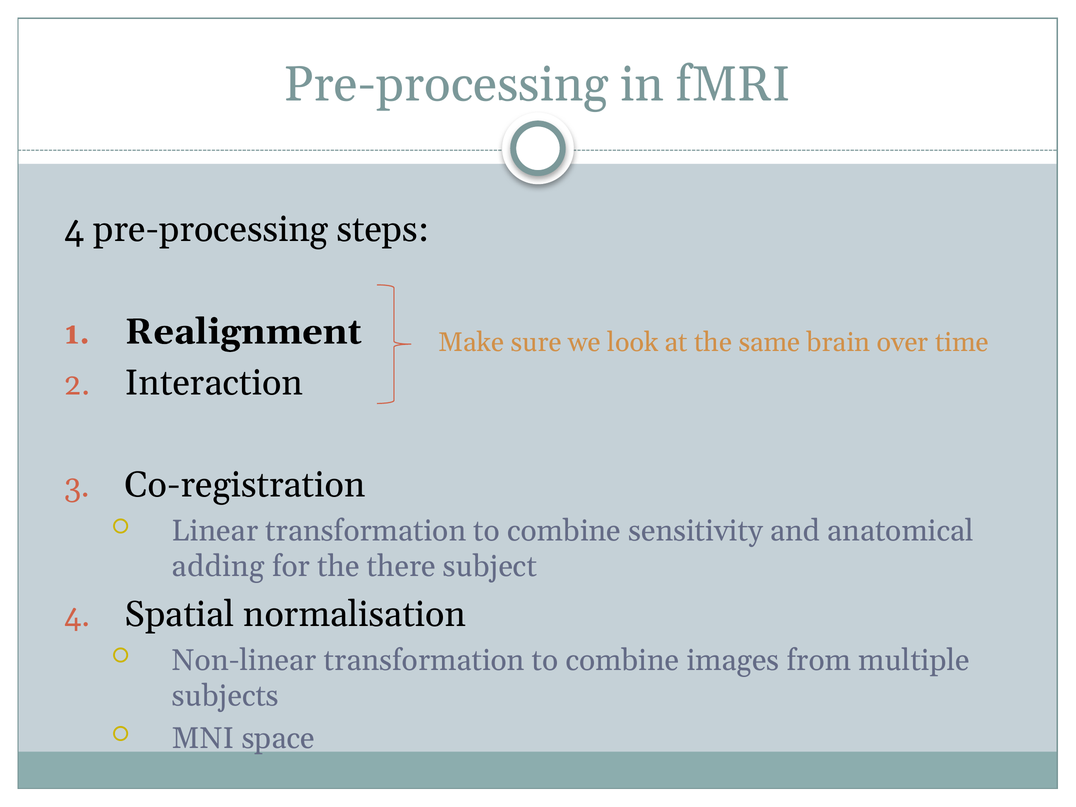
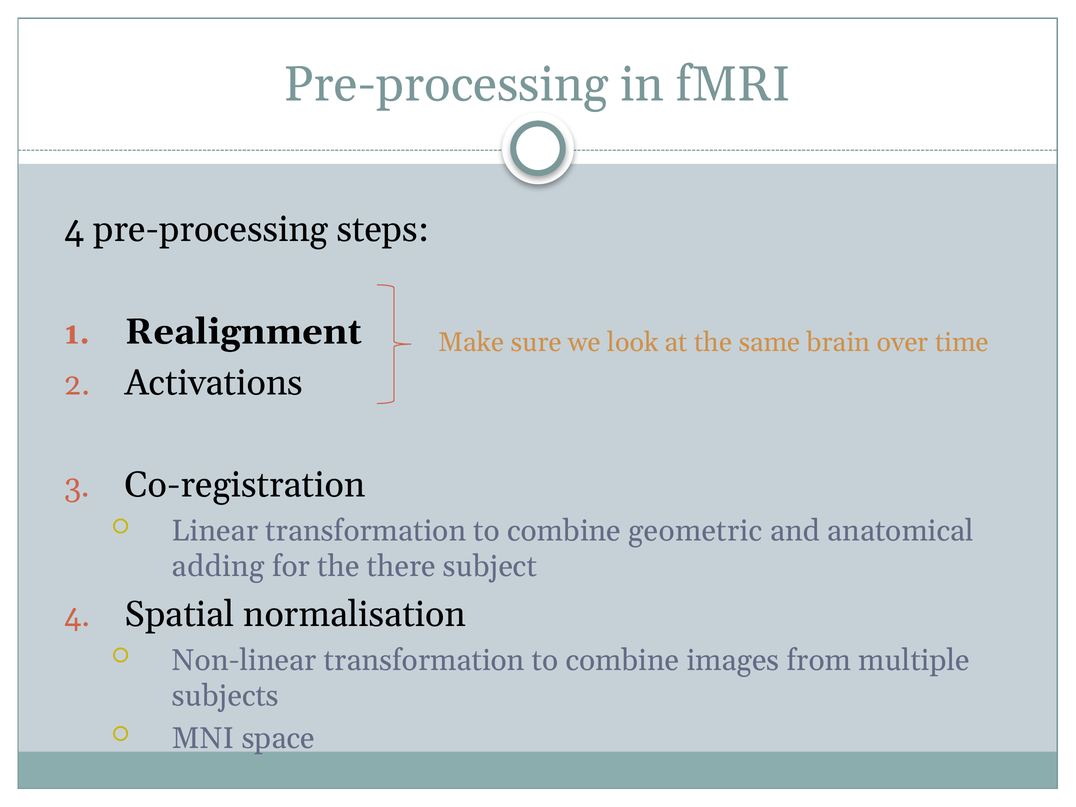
Interaction: Interaction -> Activations
sensitivity: sensitivity -> geometric
